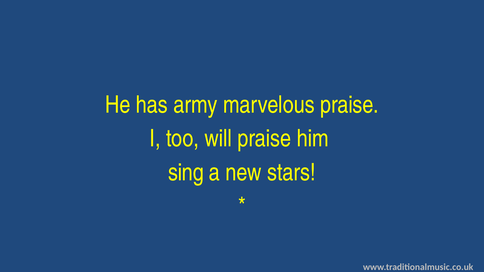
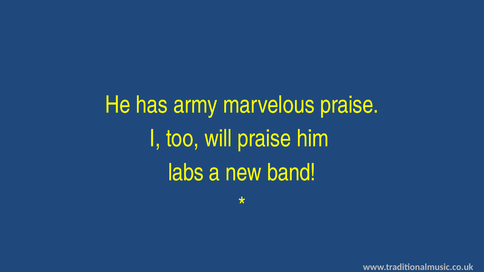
sing: sing -> labs
stars: stars -> band
